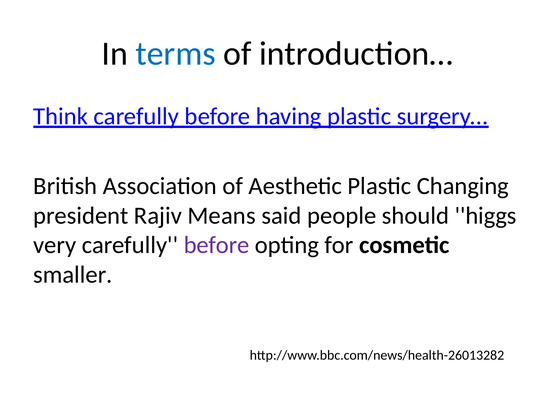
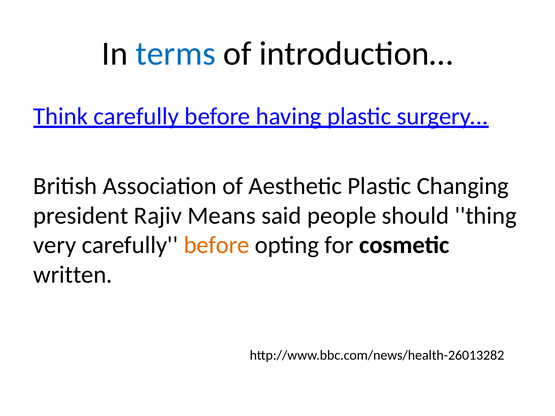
higgs: higgs -> thing
before at (217, 245) colour: purple -> orange
smaller: smaller -> written
